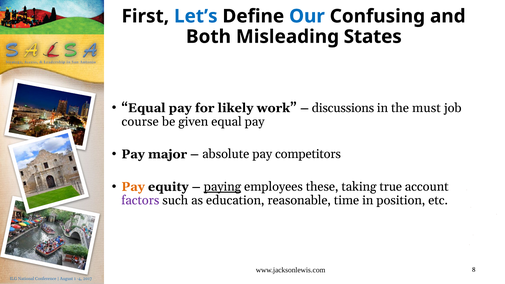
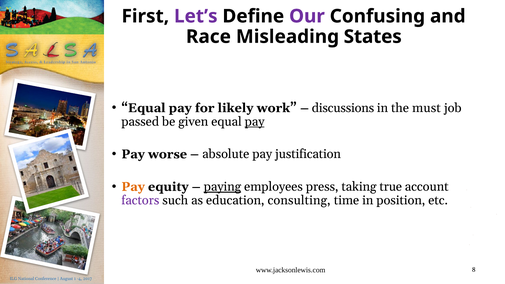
Let’s colour: blue -> purple
Our colour: blue -> purple
Both: Both -> Race
course: course -> passed
pay at (255, 122) underline: none -> present
major: major -> worse
competitors: competitors -> justification
these: these -> press
reasonable: reasonable -> consulting
